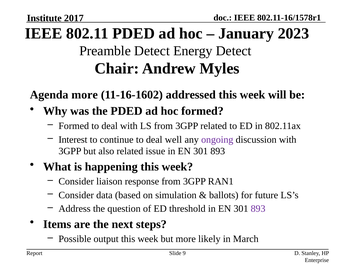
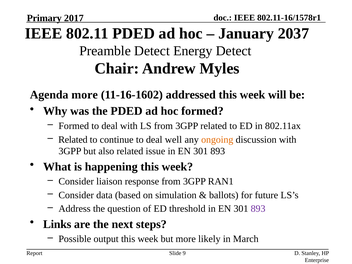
Institute: Institute -> Primary
2023: 2023 -> 2037
Interest at (73, 140): Interest -> Related
ongoing colour: purple -> orange
Items: Items -> Links
